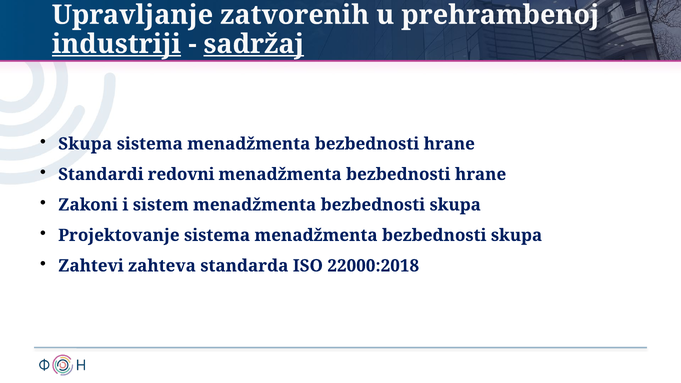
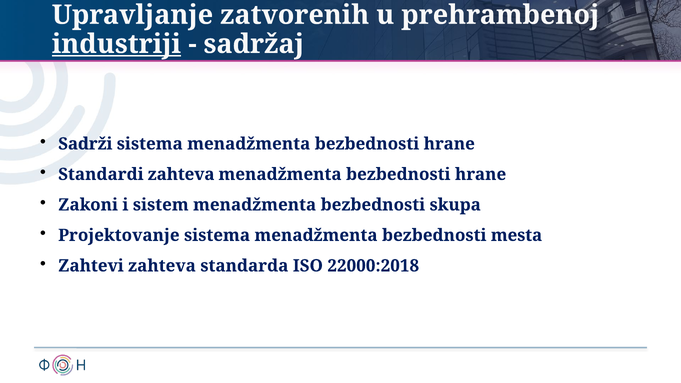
sadržaj underline: present -> none
Skupa at (85, 144): Skupa -> Sadrži
Standardi redovni: redovni -> zahteva
sistema menadžmenta bezbednosti skupa: skupa -> mesta
